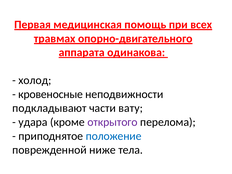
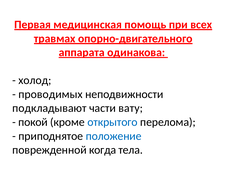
кровеносные: кровеносные -> проводимых
удара: удара -> покой
открытого colour: purple -> blue
ниже: ниже -> когда
